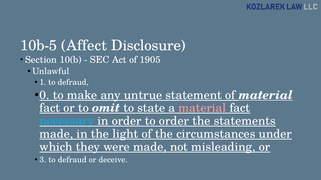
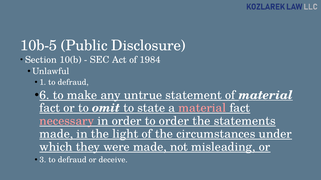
Affect: Affect -> Public
1905: 1905 -> 1984
0: 0 -> 6
necessary colour: light blue -> pink
